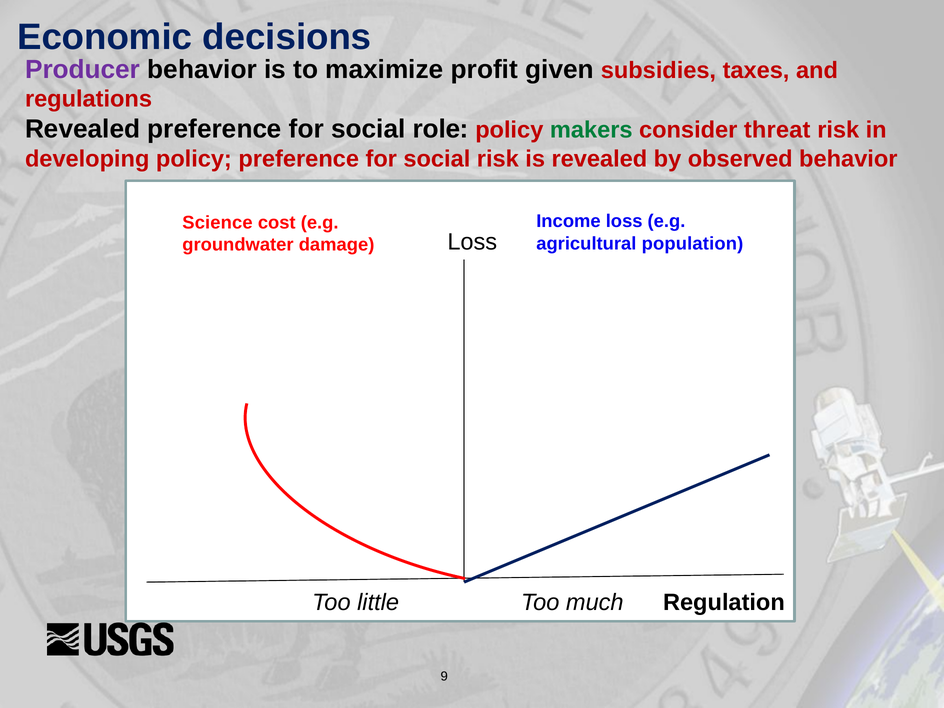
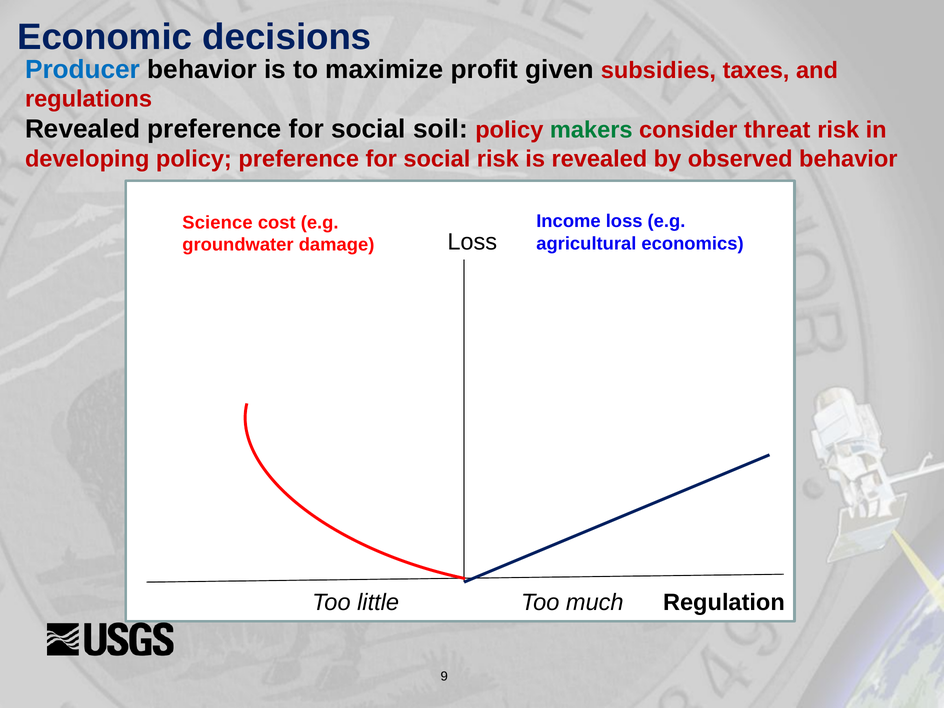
Producer colour: purple -> blue
role: role -> soil
population: population -> economics
